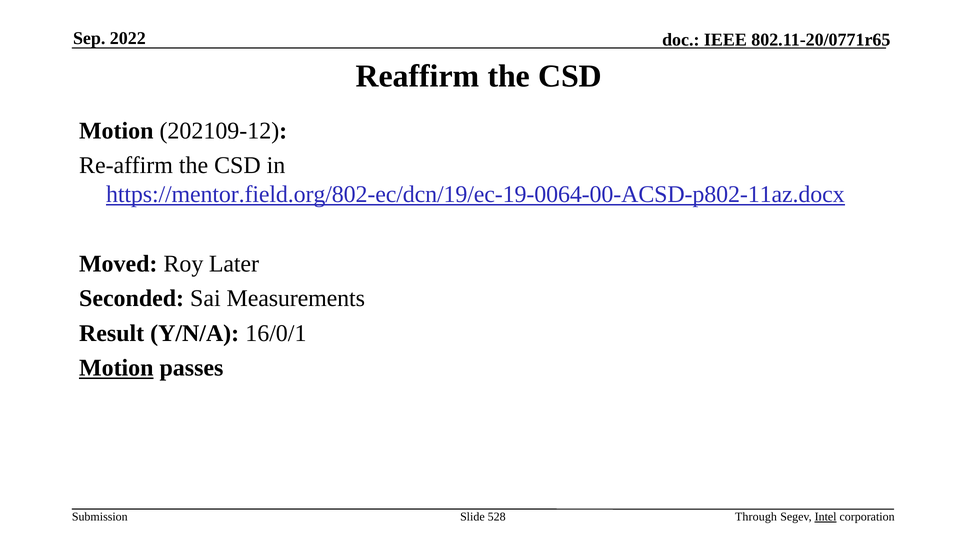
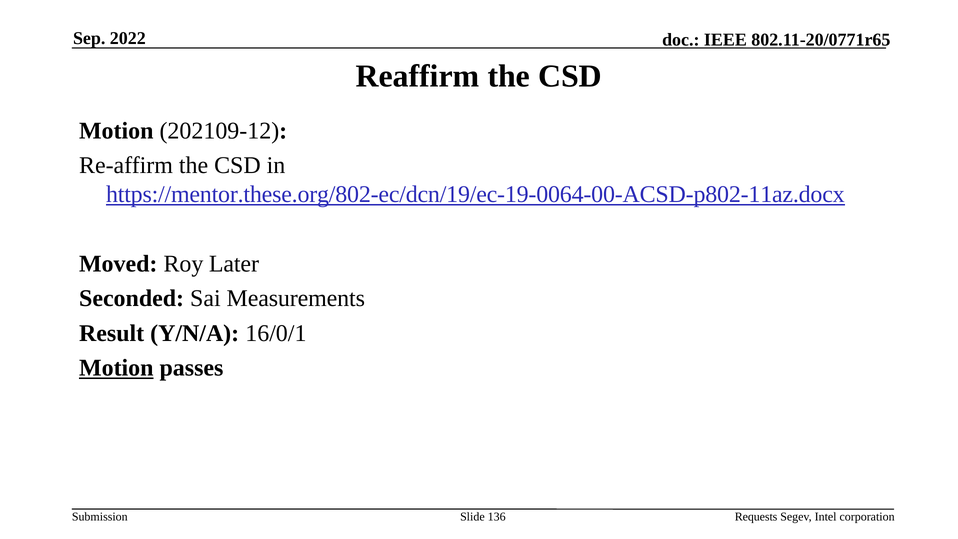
https://mentor.field.org/802-ec/dcn/19/ec-19-0064-00-ACSD-p802-11az.docx: https://mentor.field.org/802-ec/dcn/19/ec-19-0064-00-ACSD-p802-11az.docx -> https://mentor.these.org/802-ec/dcn/19/ec-19-0064-00-ACSD-p802-11az.docx
528: 528 -> 136
Through: Through -> Requests
Intel underline: present -> none
